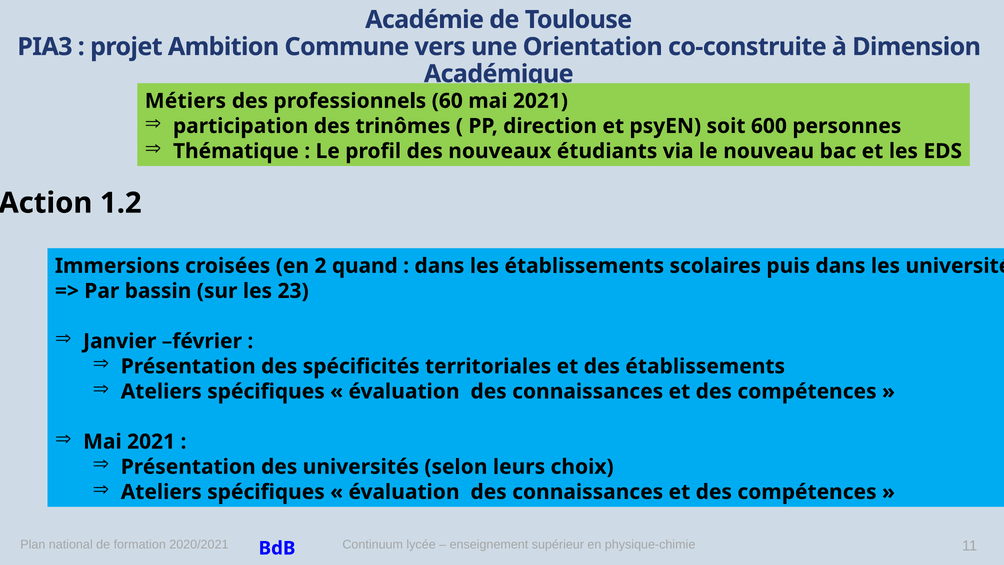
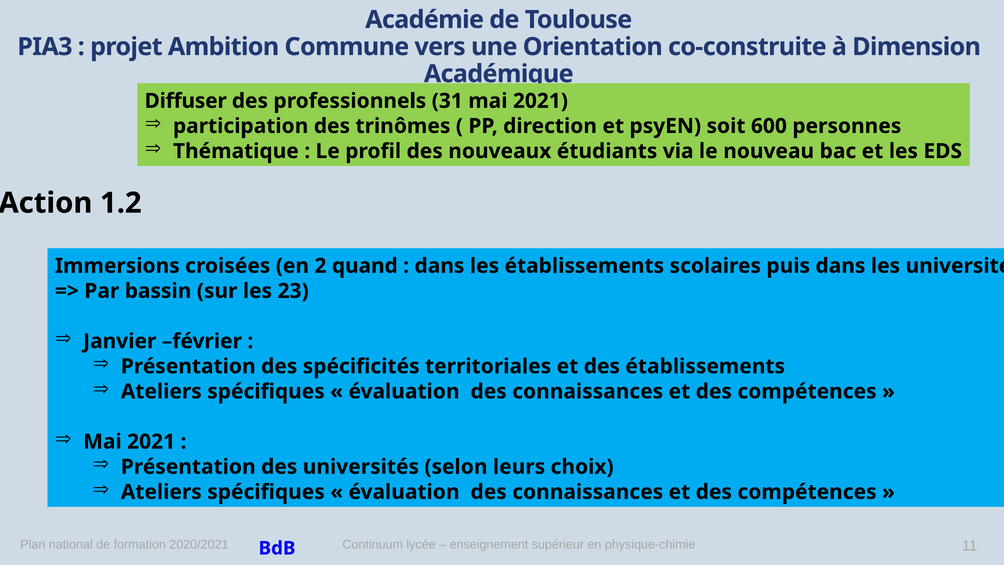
Métiers: Métiers -> Diffuser
60: 60 -> 31
